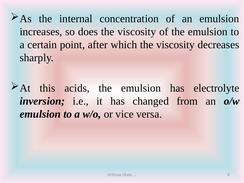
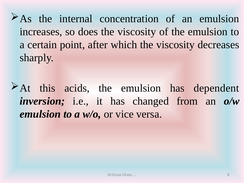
electrolyte: electrolyte -> dependent
